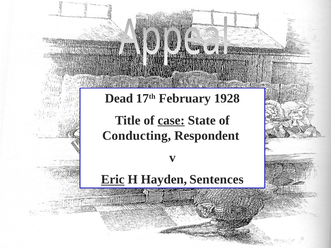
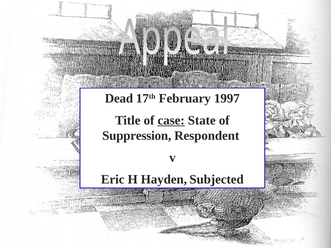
1928: 1928 -> 1997
Conducting: Conducting -> Suppression
Eric underline: present -> none
Sentences: Sentences -> Subjected
